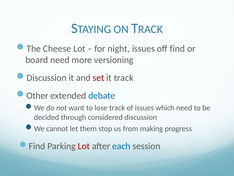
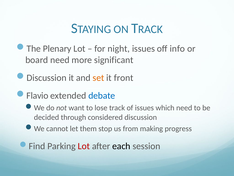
Cheese: Cheese -> Plenary
off find: find -> info
versioning: versioning -> significant
set colour: red -> orange
it track: track -> front
Other: Other -> Flavio
each colour: blue -> black
